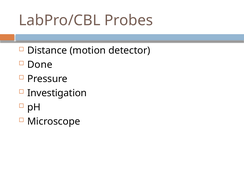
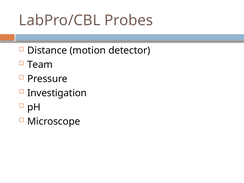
Done: Done -> Team
